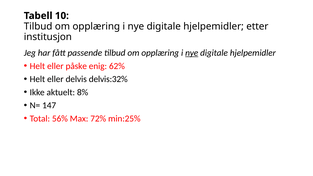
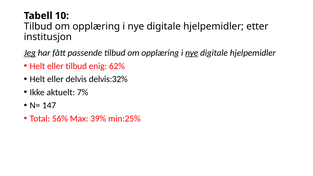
Jeg underline: none -> present
eller påske: påske -> tilbud
8%: 8% -> 7%
72%: 72% -> 39%
